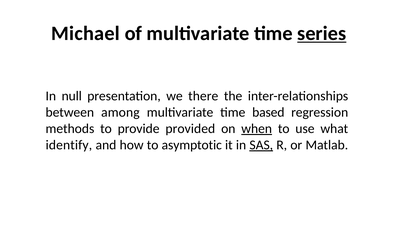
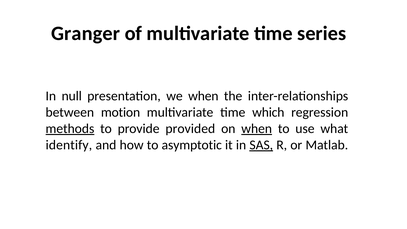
Michael: Michael -> Granger
series underline: present -> none
we there: there -> when
among: among -> motion
based: based -> which
methods underline: none -> present
